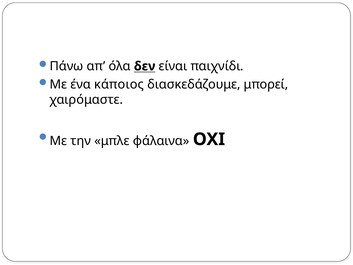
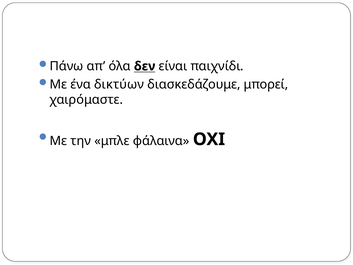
κάποιος: κάποιος -> δικτύων
